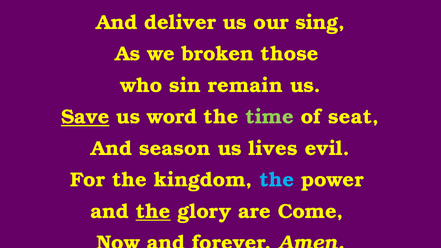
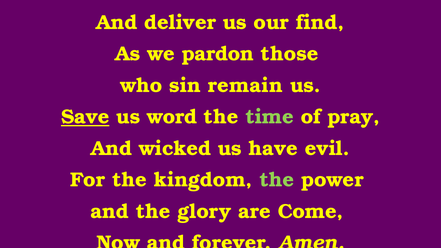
sing: sing -> find
broken: broken -> pardon
seat: seat -> pray
season: season -> wicked
lives: lives -> have
the at (277, 180) colour: light blue -> light green
the at (153, 211) underline: present -> none
